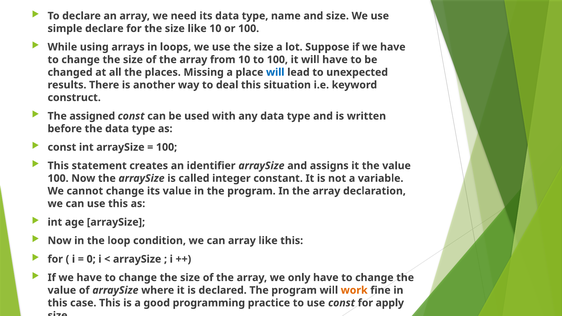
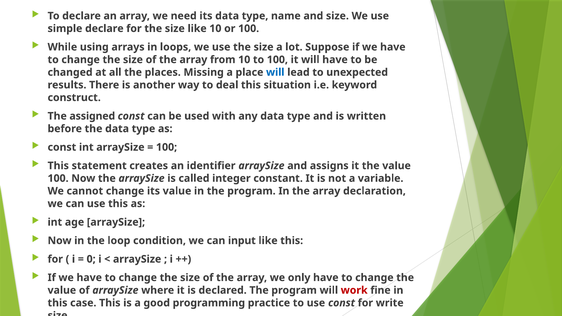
can array: array -> input
work colour: orange -> red
apply: apply -> write
